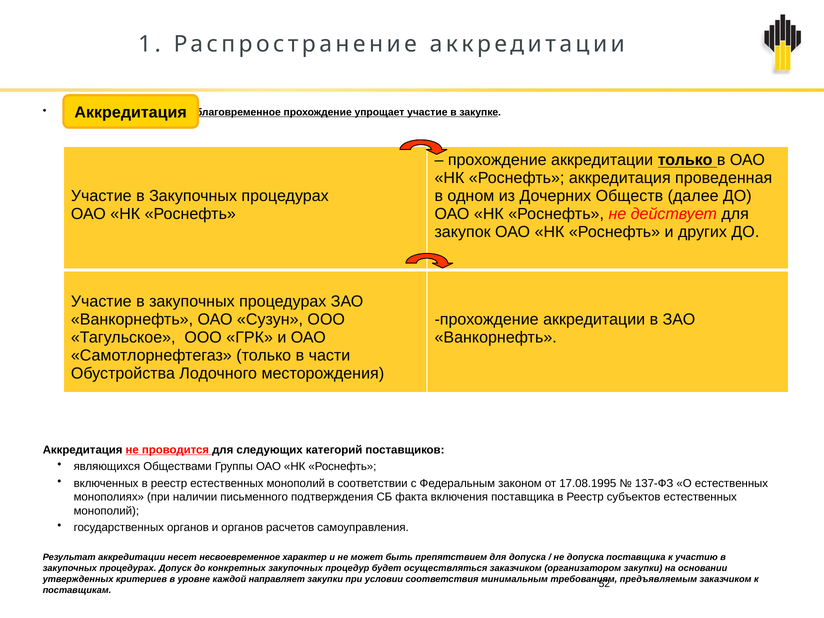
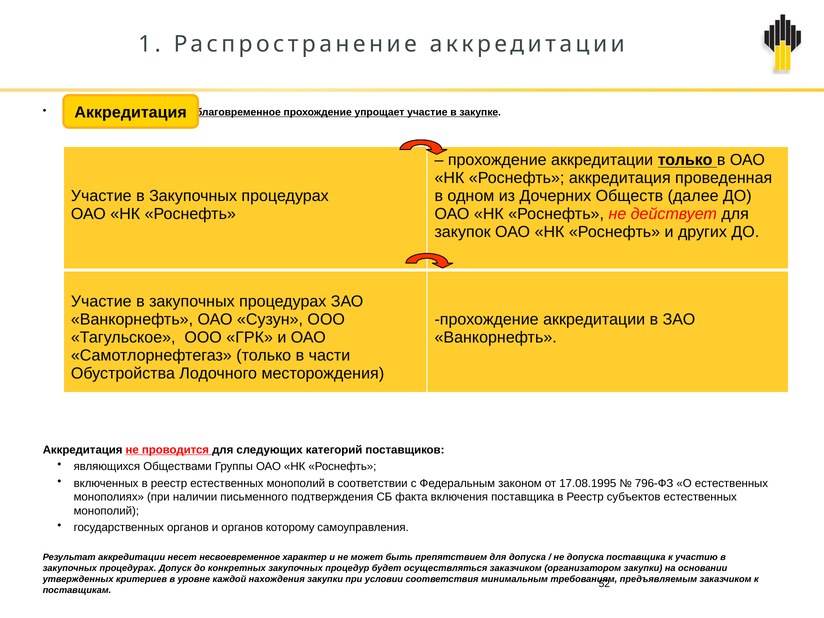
137-ФЗ: 137-ФЗ -> 796-ФЗ
расчетов: расчетов -> которому
направляет: направляет -> нахождения
